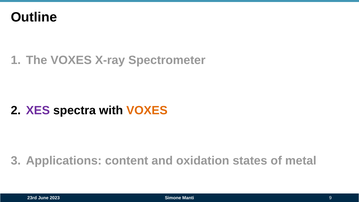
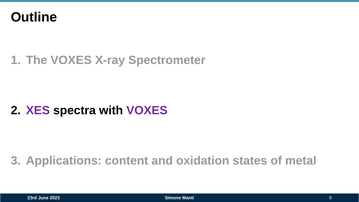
VOXES at (147, 110) colour: orange -> purple
